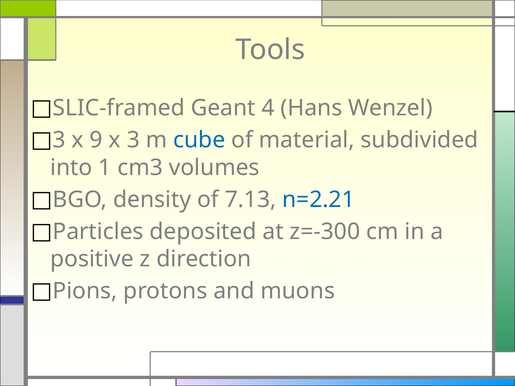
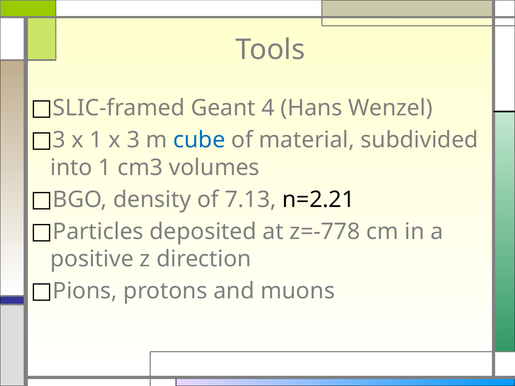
x 9: 9 -> 1
n=2.21 colour: blue -> black
z=-300: z=-300 -> z=-778
